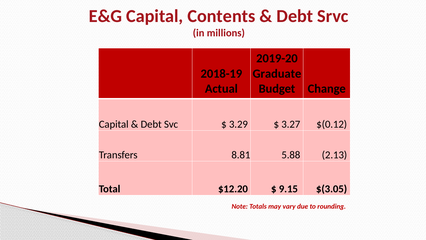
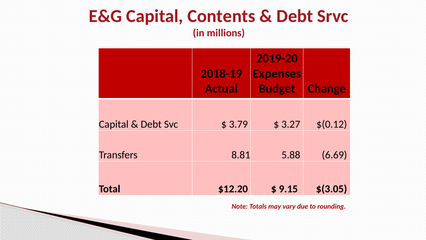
Graduate: Graduate -> Expenses
3.29: 3.29 -> 3.79
2.13: 2.13 -> 6.69
